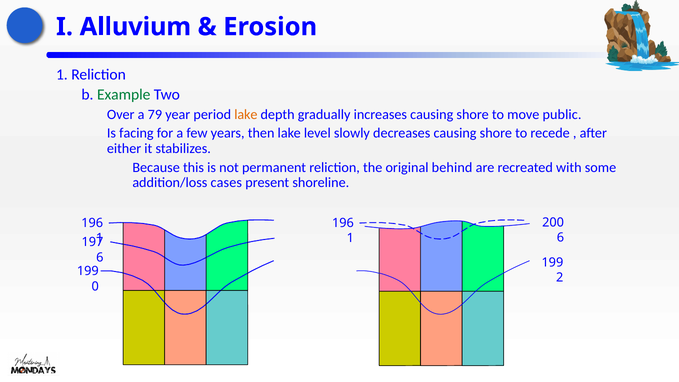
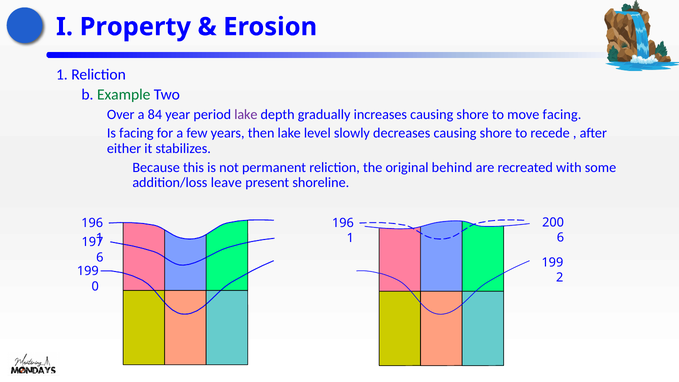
Alluvium: Alluvium -> Property
79: 79 -> 84
lake at (246, 114) colour: orange -> purple
move public: public -> facing
cases: cases -> leave
